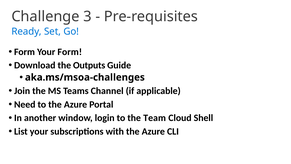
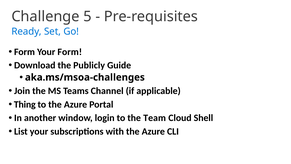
3: 3 -> 5
Outputs: Outputs -> Publicly
Need: Need -> Thing
